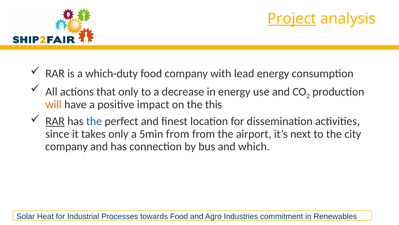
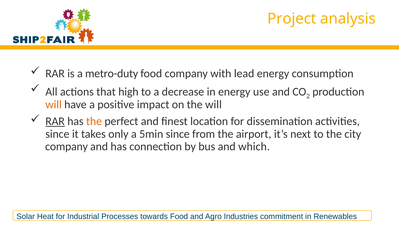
Project underline: present -> none
which-duty: which-duty -> metro-duty
that only: only -> high
the this: this -> will
the at (94, 121) colour: blue -> orange
5min from: from -> since
